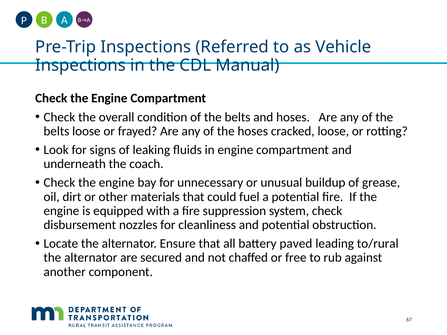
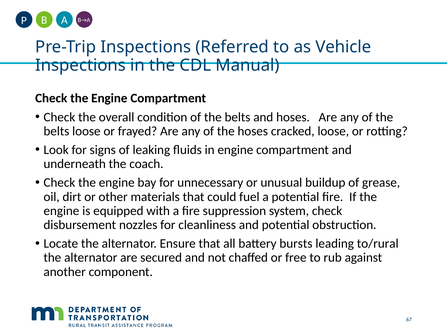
paved: paved -> bursts
